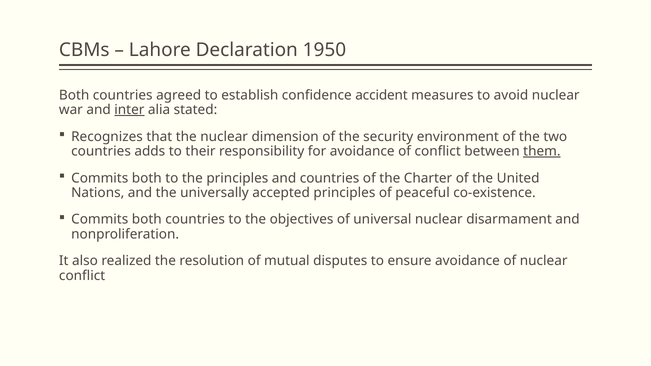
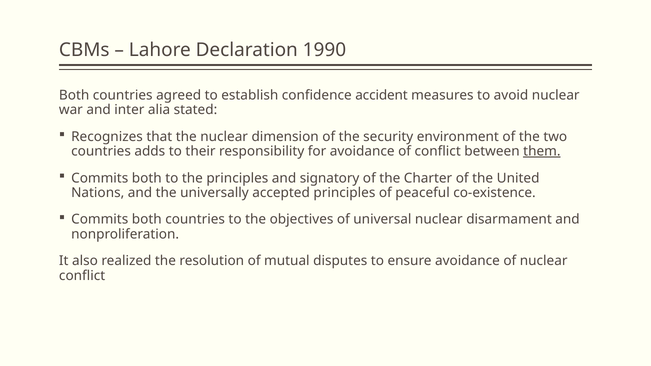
1950: 1950 -> 1990
inter underline: present -> none
and countries: countries -> signatory
